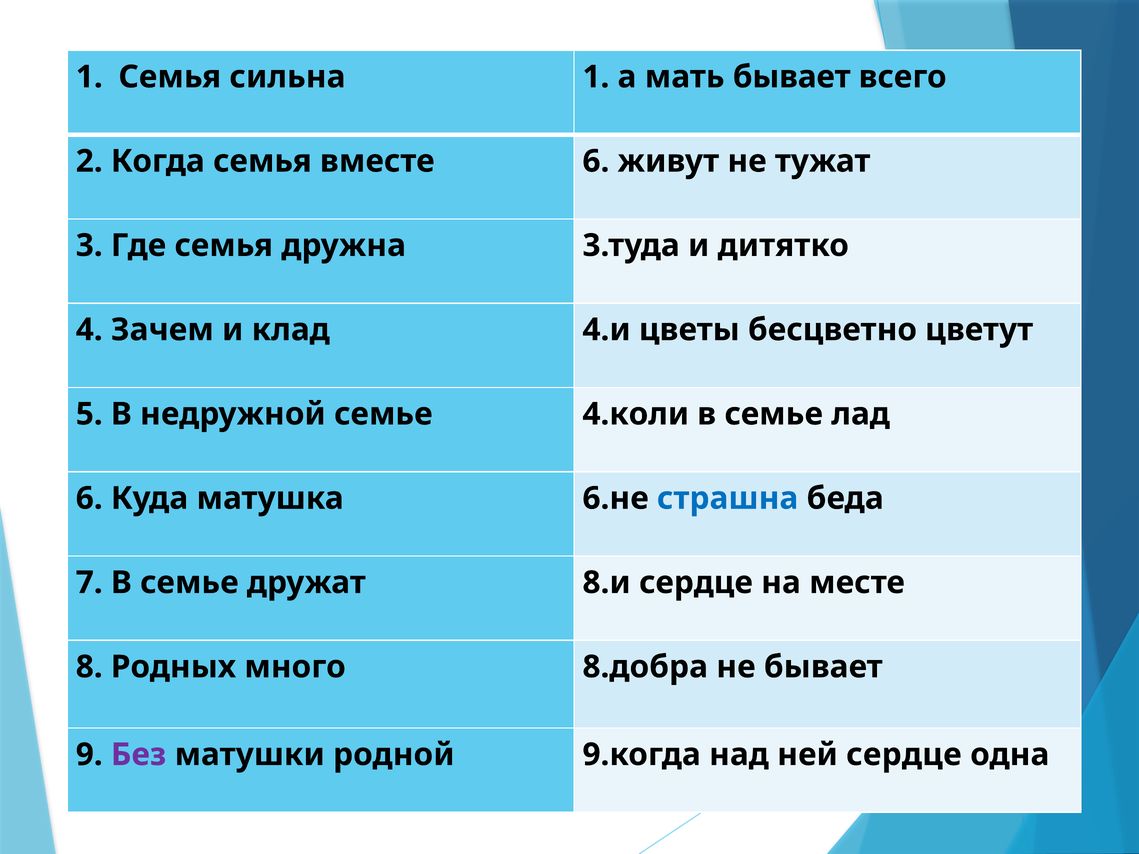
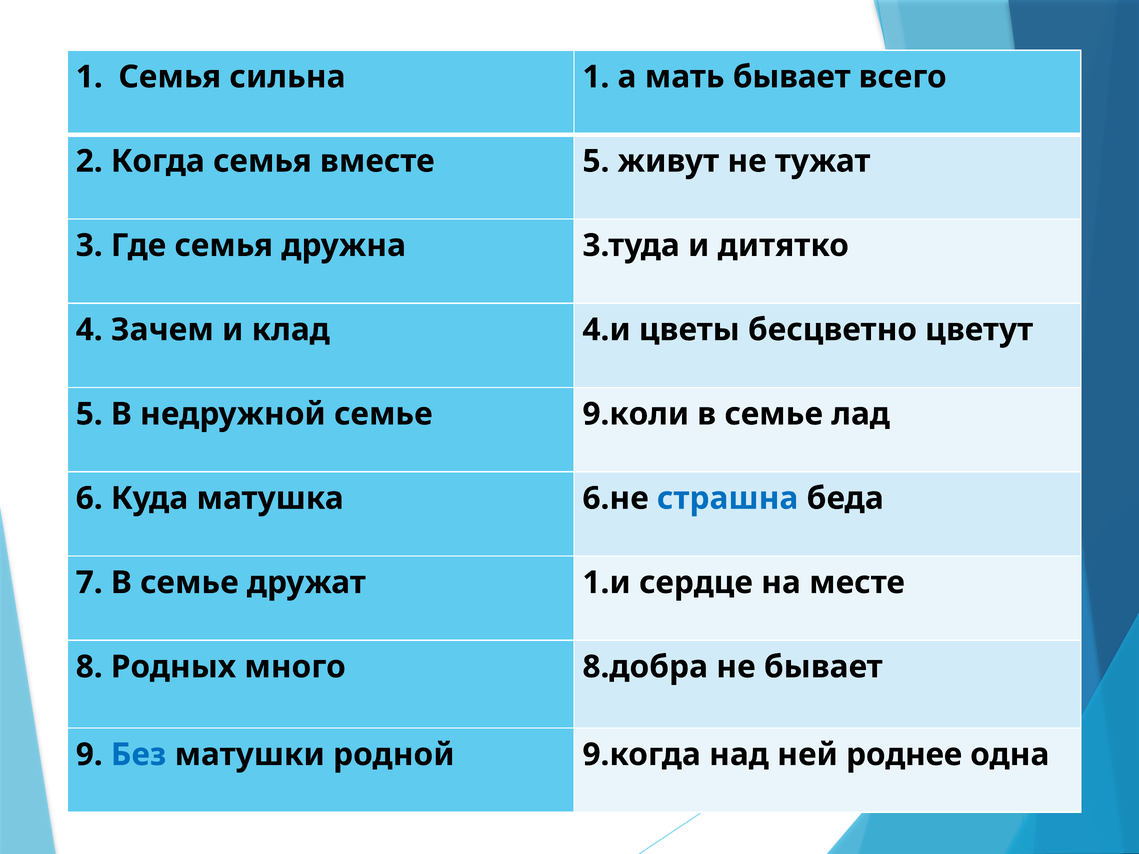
вместе 6: 6 -> 5
4.коли: 4.коли -> 9.коли
8.и: 8.и -> 1.и
Без colour: purple -> blue
ней сердце: сердце -> роднее
